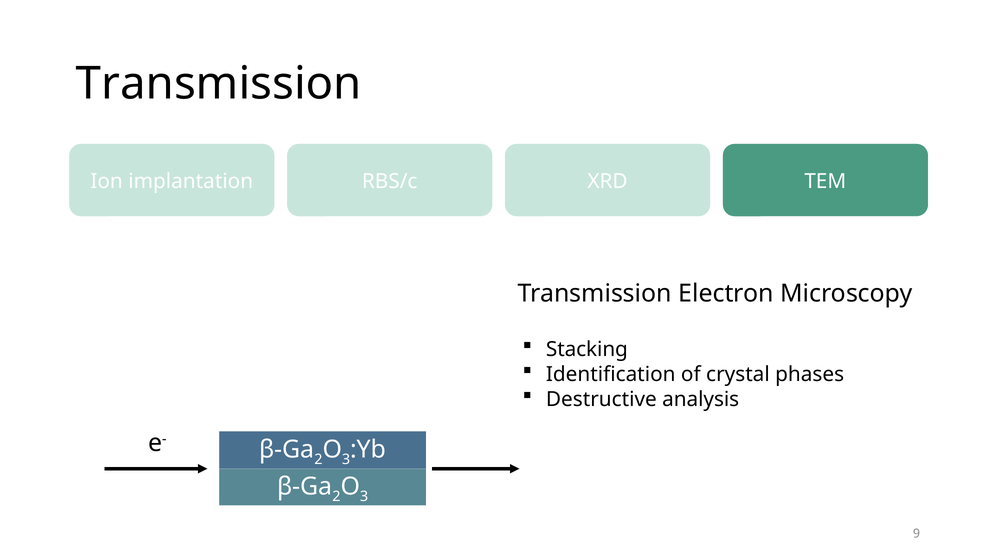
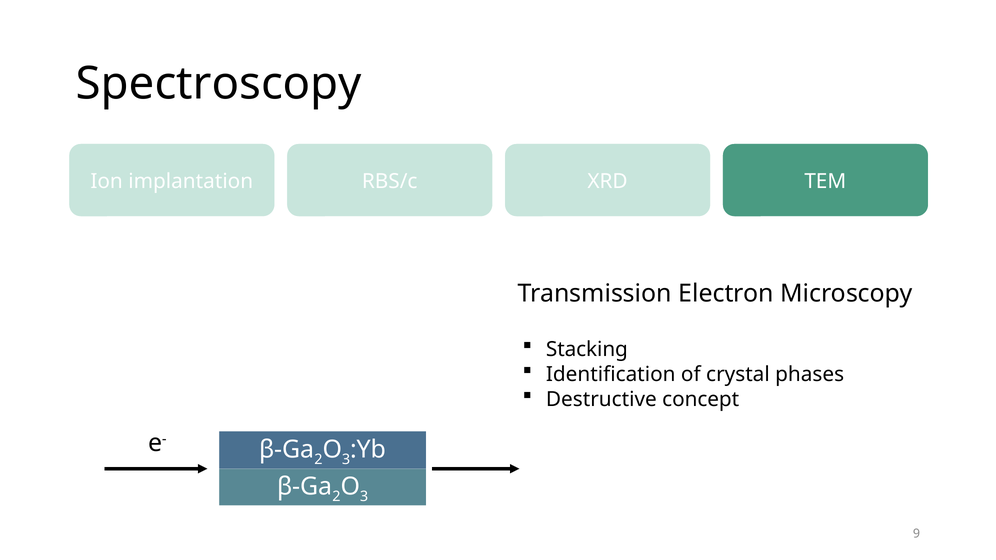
Transmission at (219, 84): Transmission -> Spectroscopy
analysis: analysis -> concept
